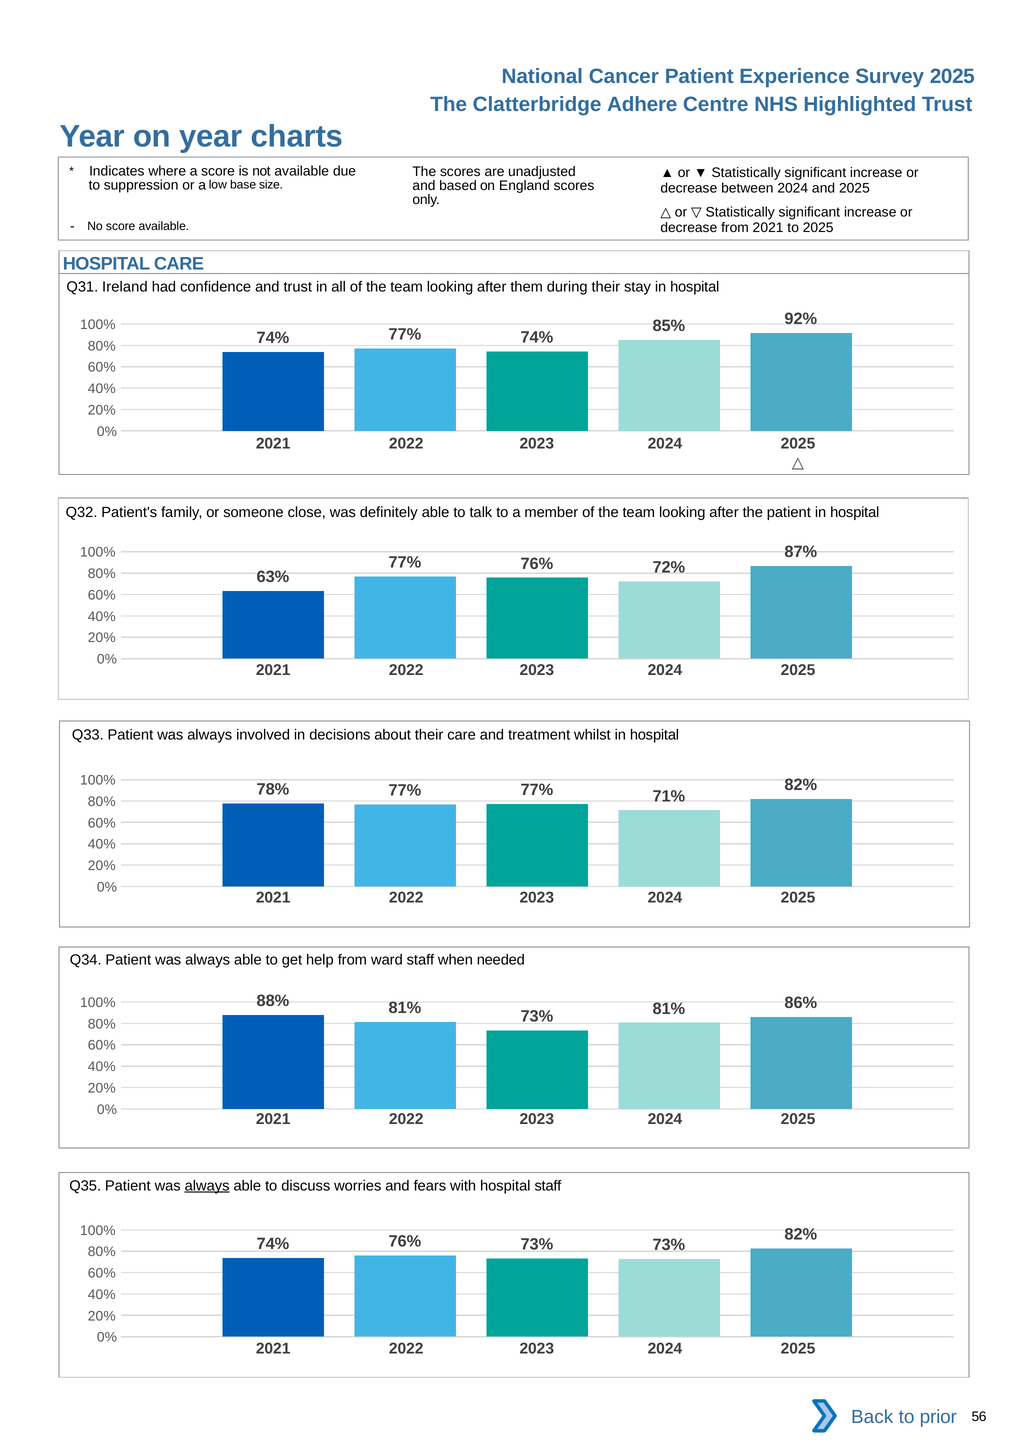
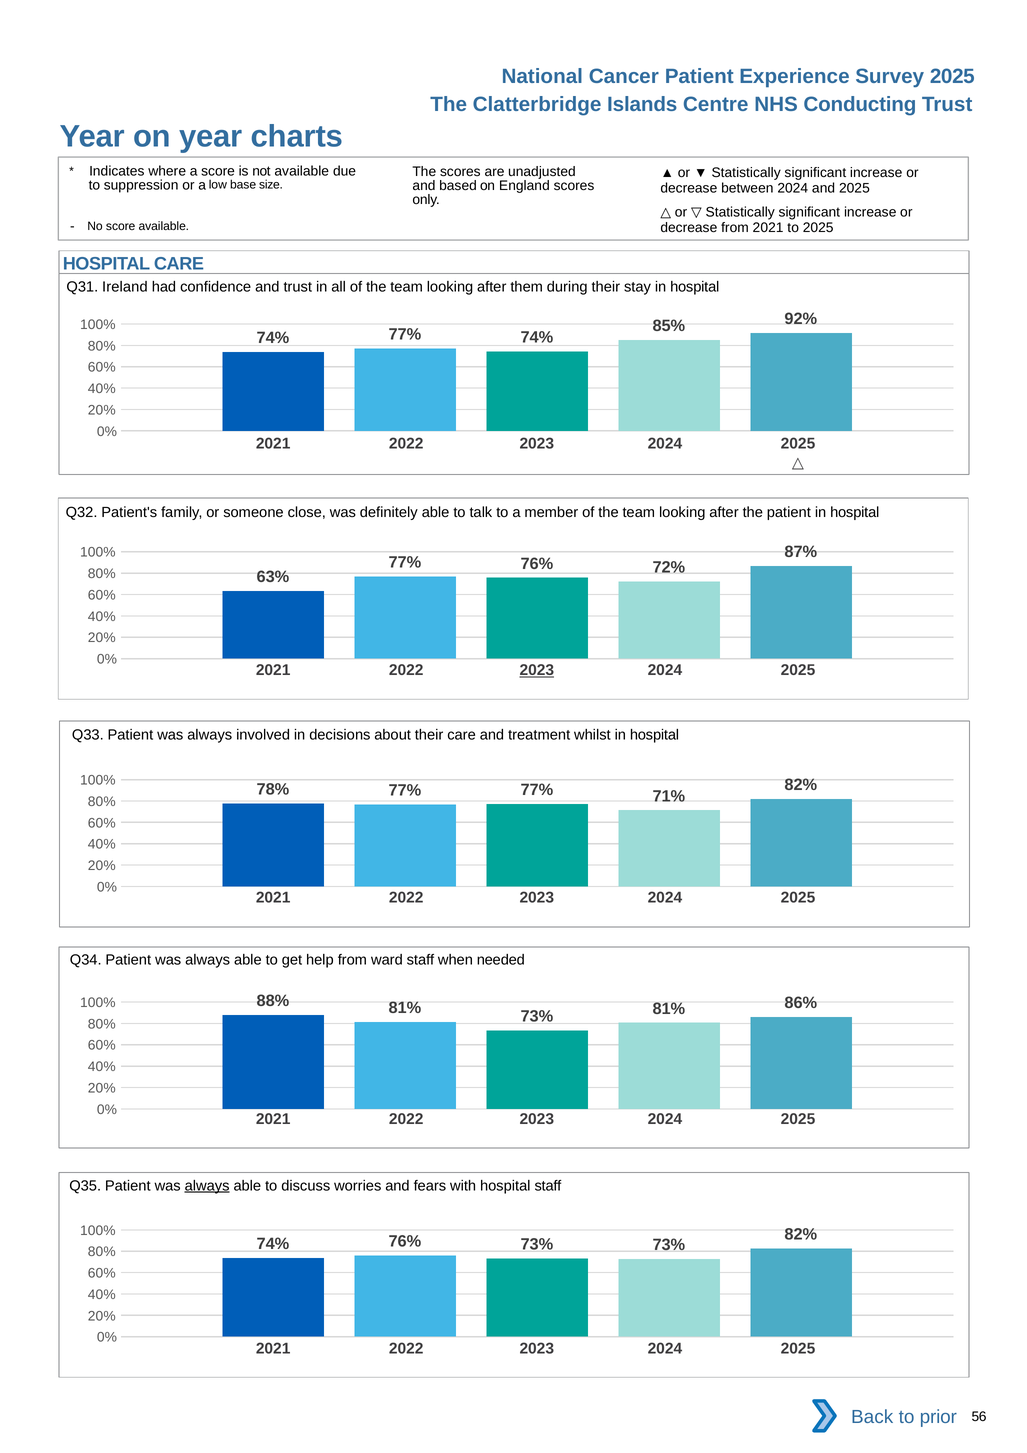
Adhere: Adhere -> Islands
Highlighted: Highlighted -> Conducting
2023 at (537, 670) underline: none -> present
